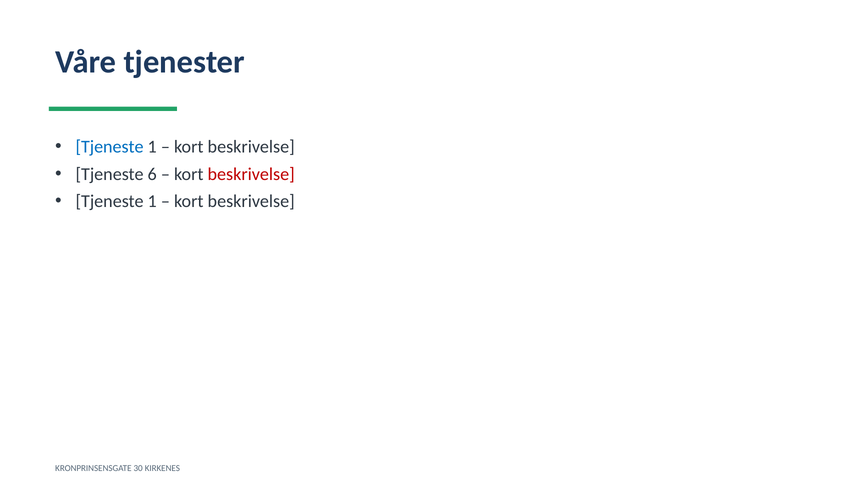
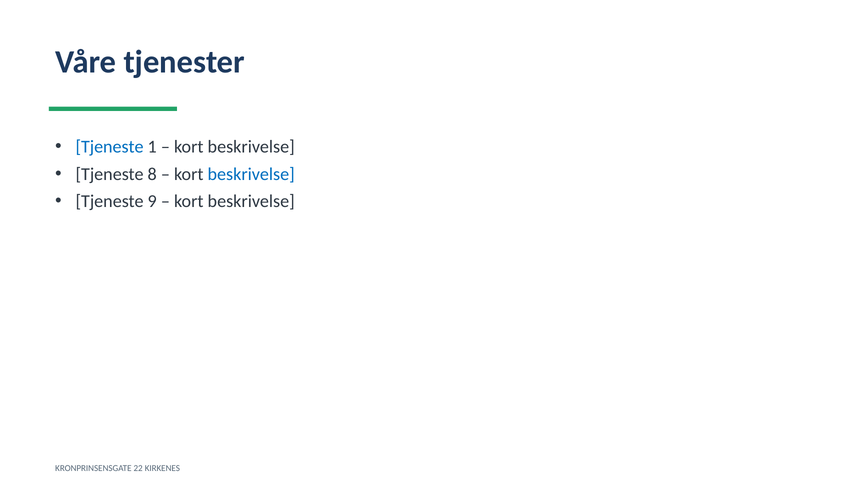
6: 6 -> 8
beskrivelse at (251, 174) colour: red -> blue
1 at (152, 201): 1 -> 9
30: 30 -> 22
